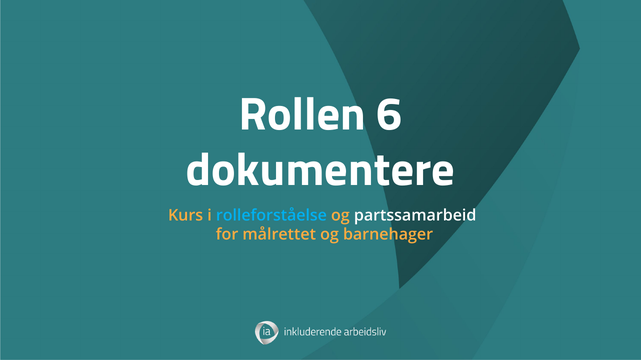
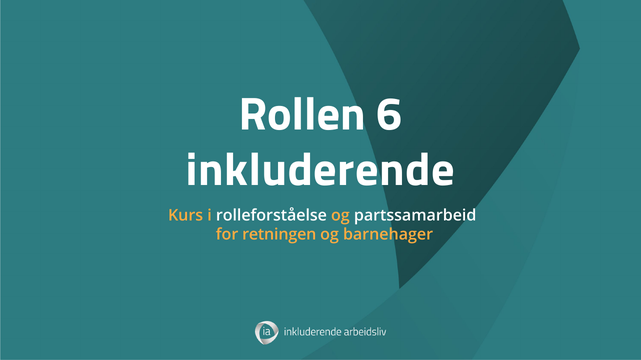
dokumentere: dokumentere -> inkluderende
rolleforståelse colour: light blue -> white
målrettet: målrettet -> retningen
